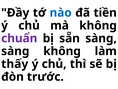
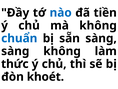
chuẩn colour: purple -> blue
thấy: thấy -> thức
trước: trước -> khoét
